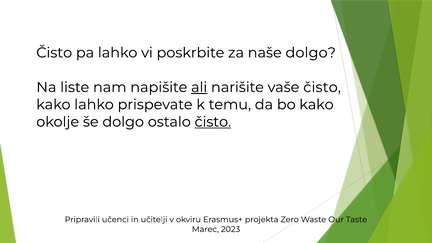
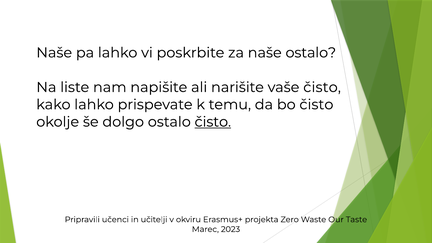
Čisto at (54, 53): Čisto -> Naše
naše dolgo: dolgo -> ostalo
ali underline: present -> none
bo kako: kako -> čisto
